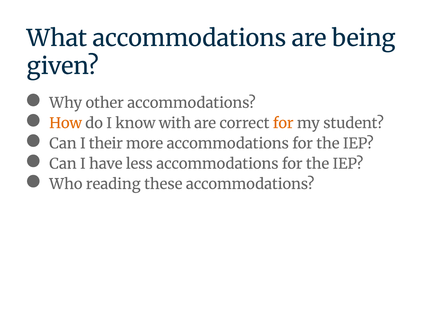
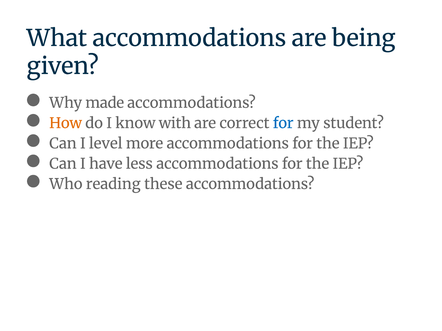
other: other -> made
for at (283, 123) colour: orange -> blue
their: their -> level
